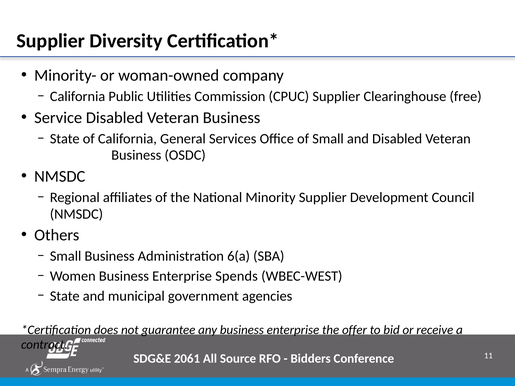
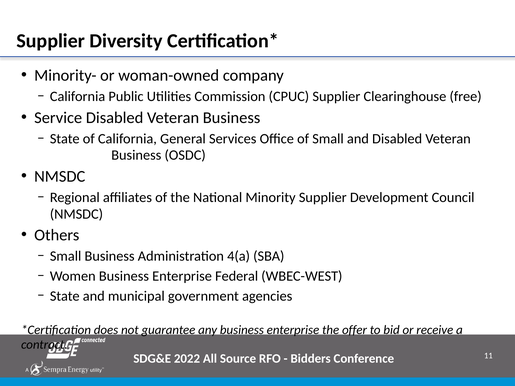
6(a: 6(a -> 4(a
Spends: Spends -> Federal
2061: 2061 -> 2022
